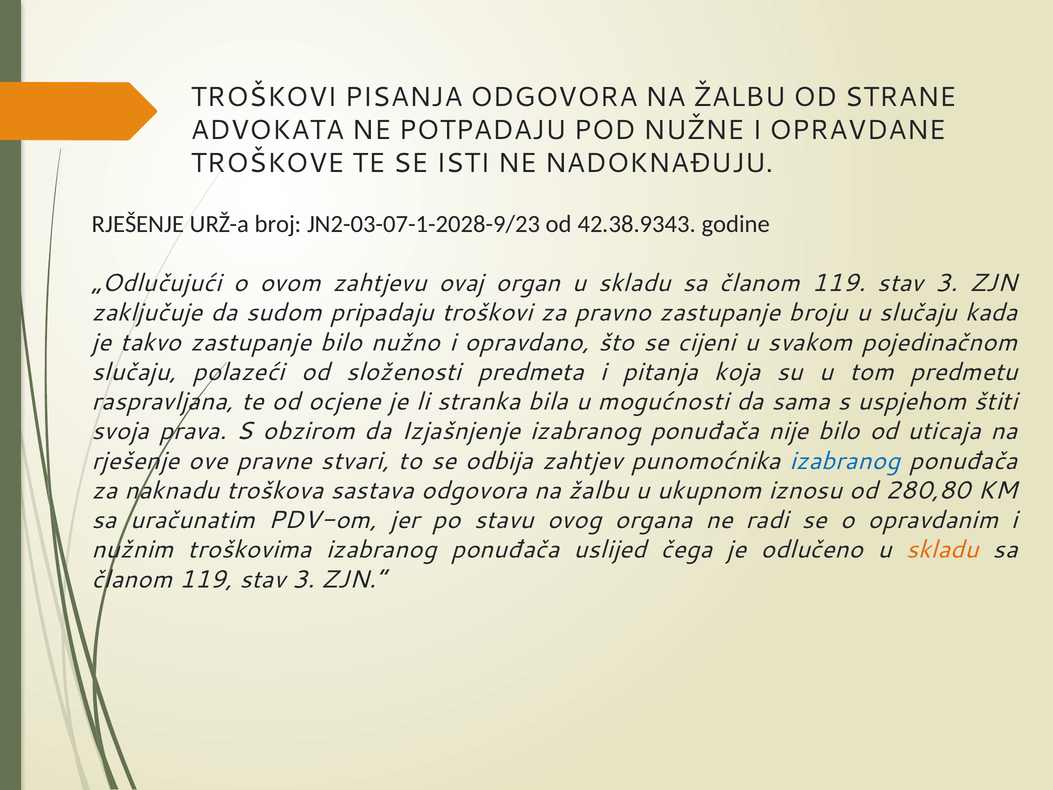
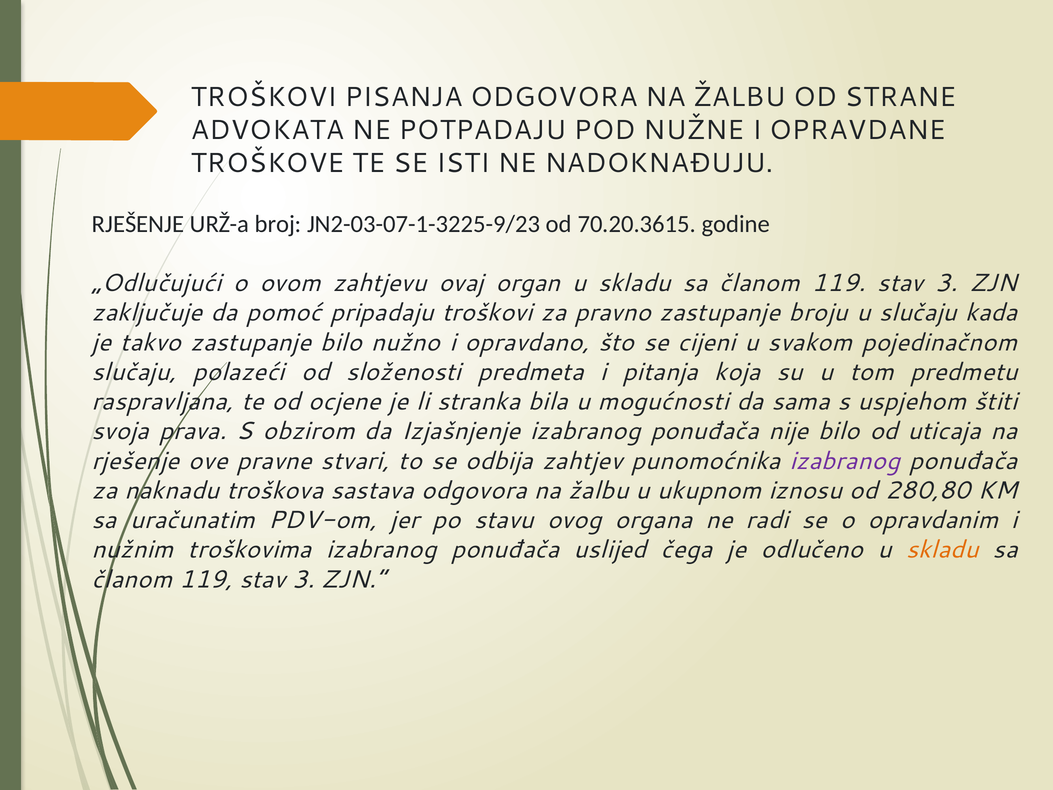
JN2-03-07-1-2028-9/23: JN2-03-07-1-2028-9/23 -> JN2-03-07-1-3225-9/23
42.38.9343: 42.38.9343 -> 70.20.3615
sudom: sudom -> pomoć
izabranog at (845, 461) colour: blue -> purple
